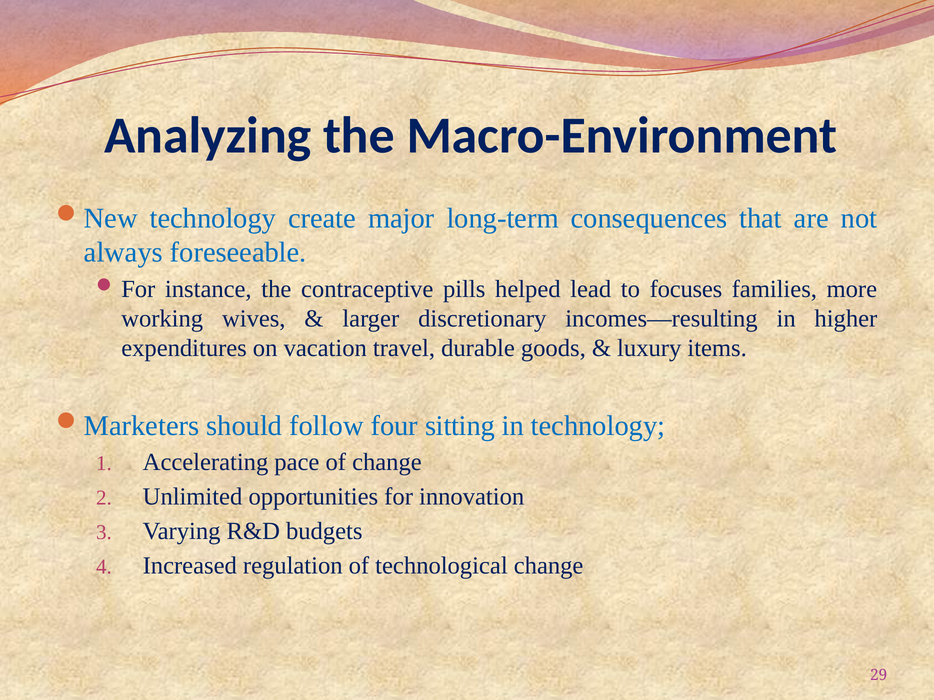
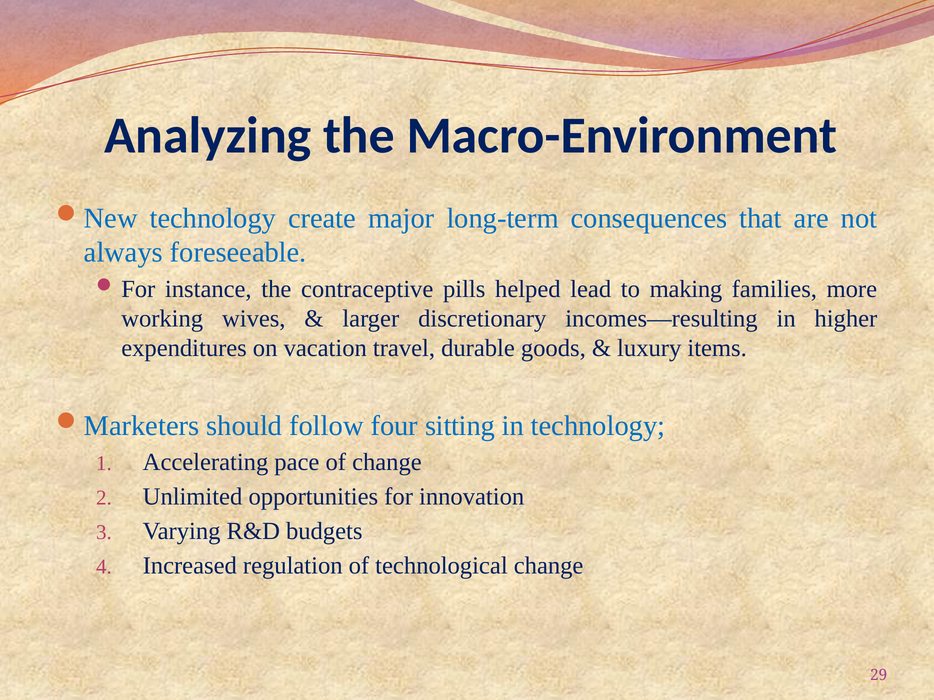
focuses: focuses -> making
